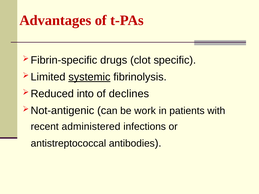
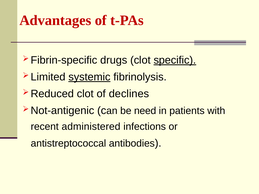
specific underline: none -> present
into at (85, 94): into -> clot
work: work -> need
